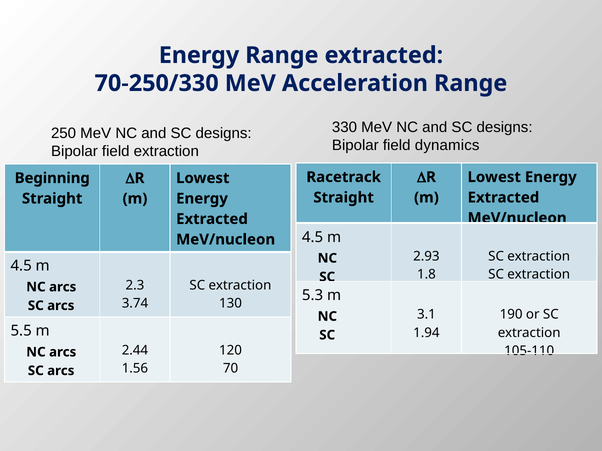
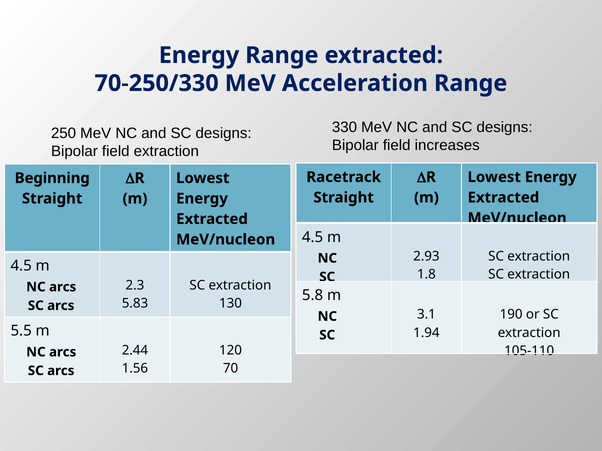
dynamics: dynamics -> increases
5.3: 5.3 -> 5.8
3.74: 3.74 -> 5.83
